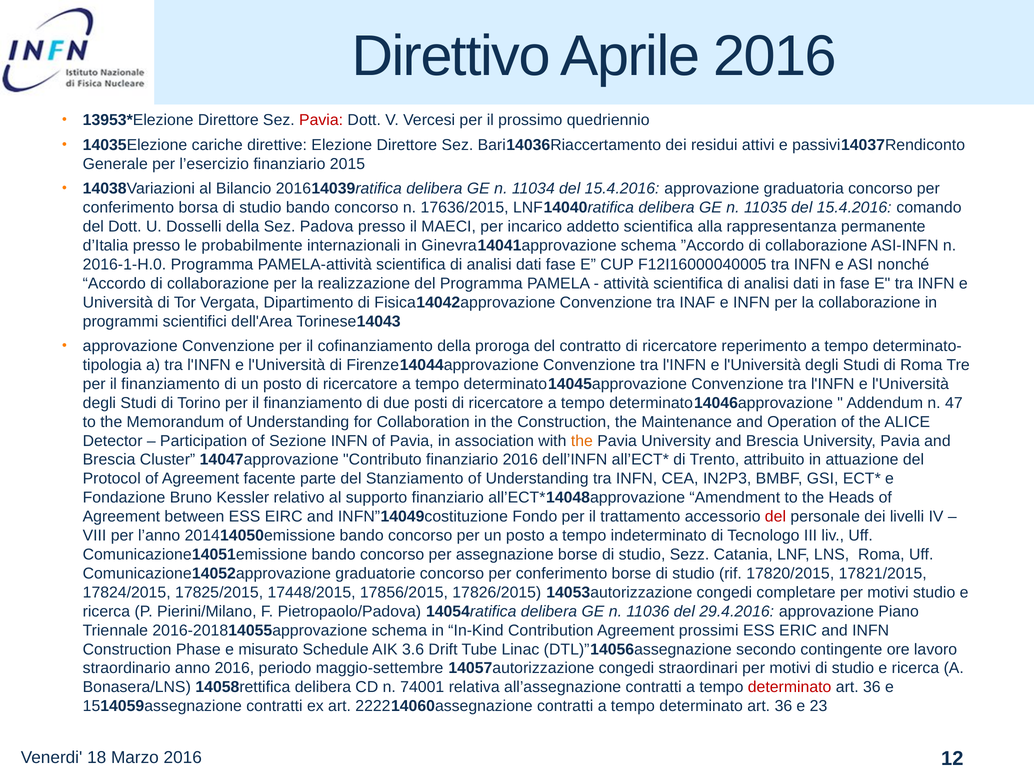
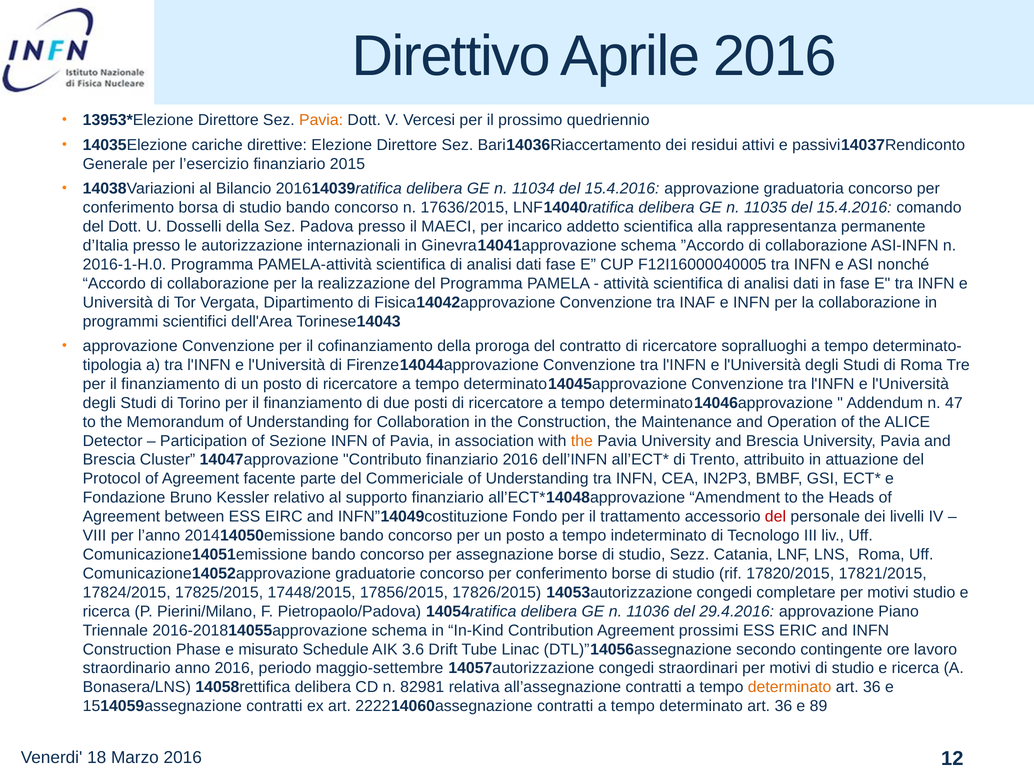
Pavia at (321, 120) colour: red -> orange
probabilmente: probabilmente -> autorizzazione
reperimento: reperimento -> sopralluoghi
Stanziamento: Stanziamento -> Commericiale
74001: 74001 -> 82981
determinato at (790, 688) colour: red -> orange
23: 23 -> 89
